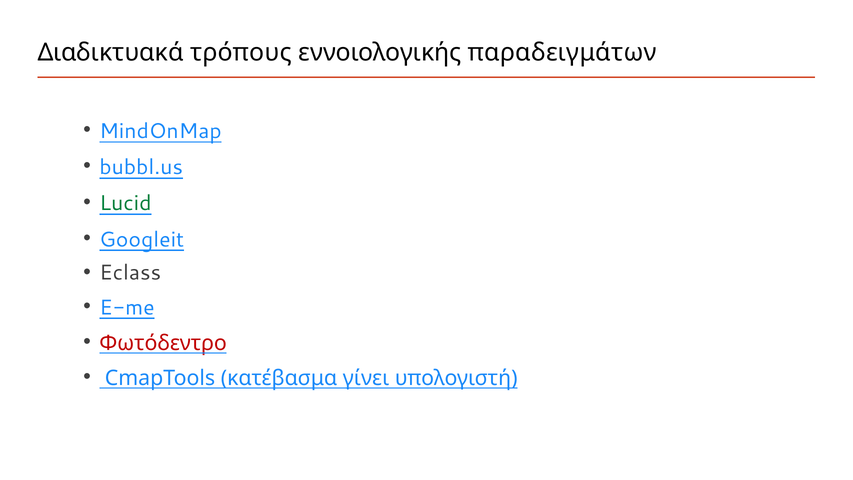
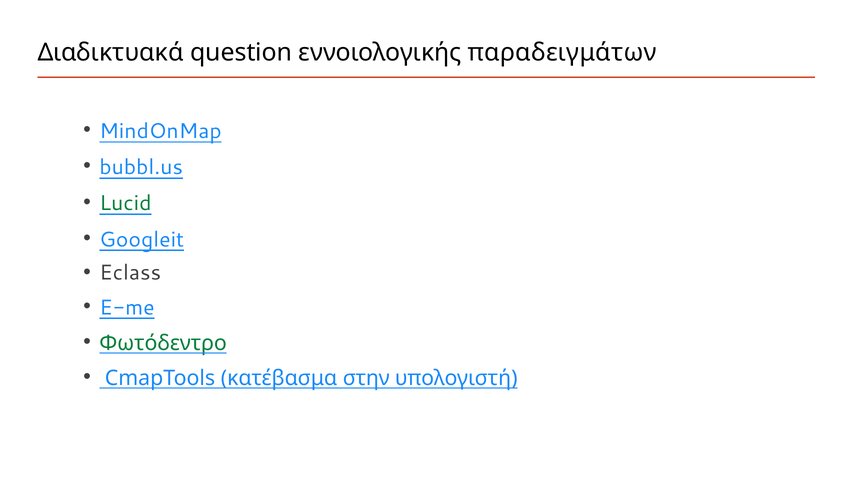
τρόπους: τρόπους -> question
Φωτόδεντρο colour: red -> green
γίνει: γίνει -> στην
